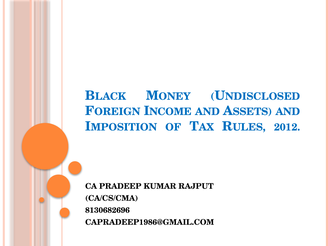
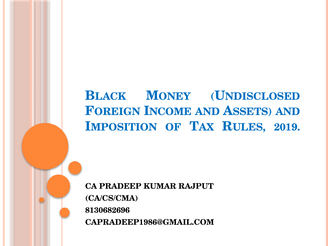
2012: 2012 -> 2019
